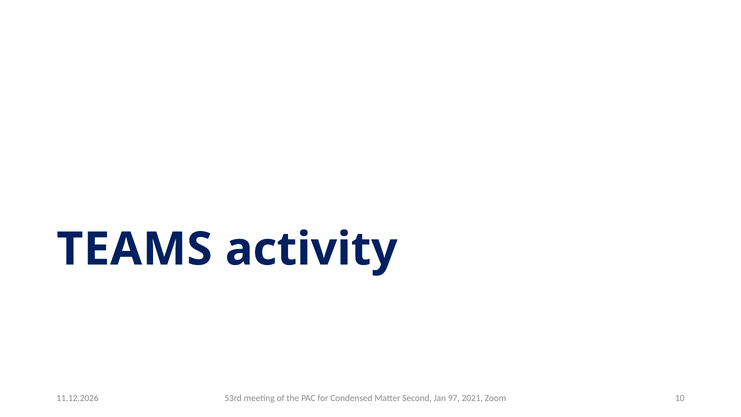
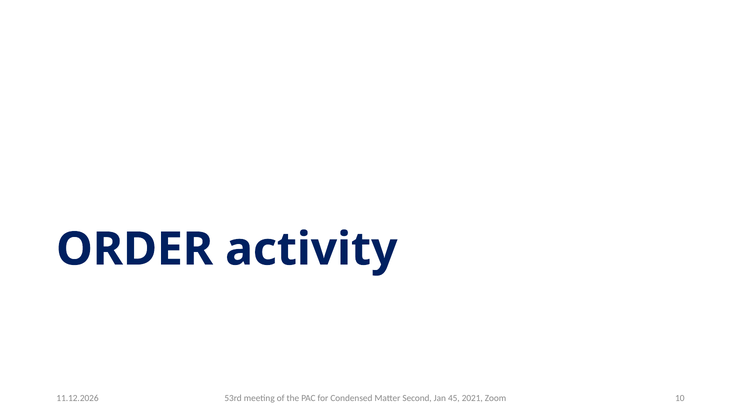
TEAMS: TEAMS -> ORDER
97: 97 -> 45
